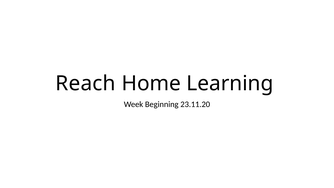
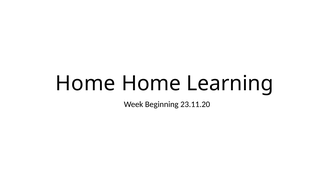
Reach at (85, 83): Reach -> Home
